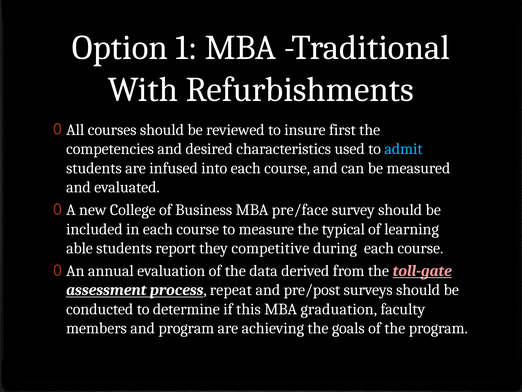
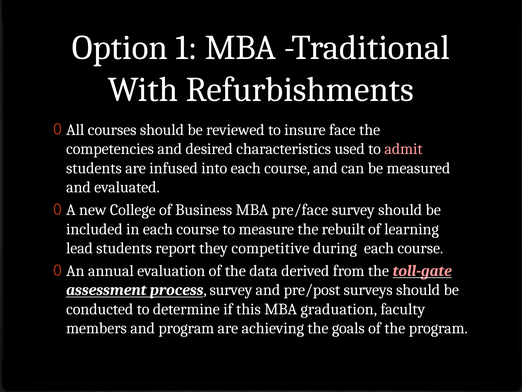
first: first -> face
admit colour: light blue -> pink
typical: typical -> rebuilt
able: able -> lead
process repeat: repeat -> survey
